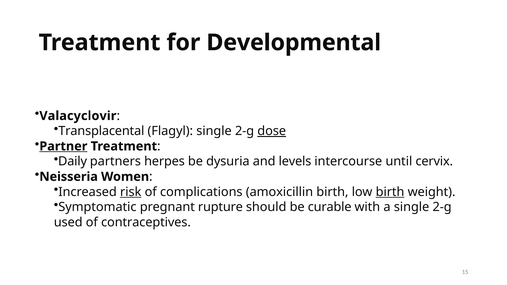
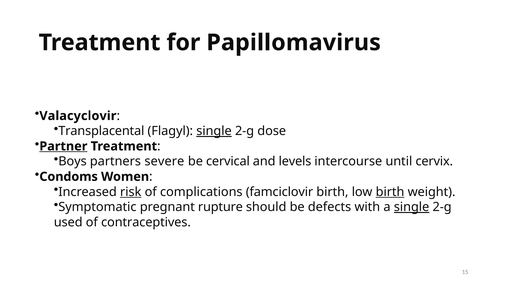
Developmental: Developmental -> Papillomavirus
single at (214, 131) underline: none -> present
dose underline: present -> none
Daily: Daily -> Boys
herpes: herpes -> severe
dysuria: dysuria -> cervical
Neisseria: Neisseria -> Condoms
amoxicillin: amoxicillin -> famciclovir
curable: curable -> defects
single at (412, 207) underline: none -> present
